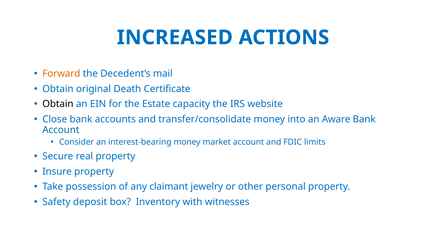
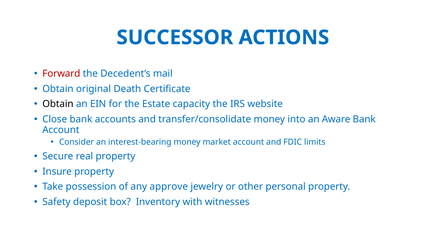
INCREASED: INCREASED -> SUCCESSOR
Forward colour: orange -> red
claimant: claimant -> approve
